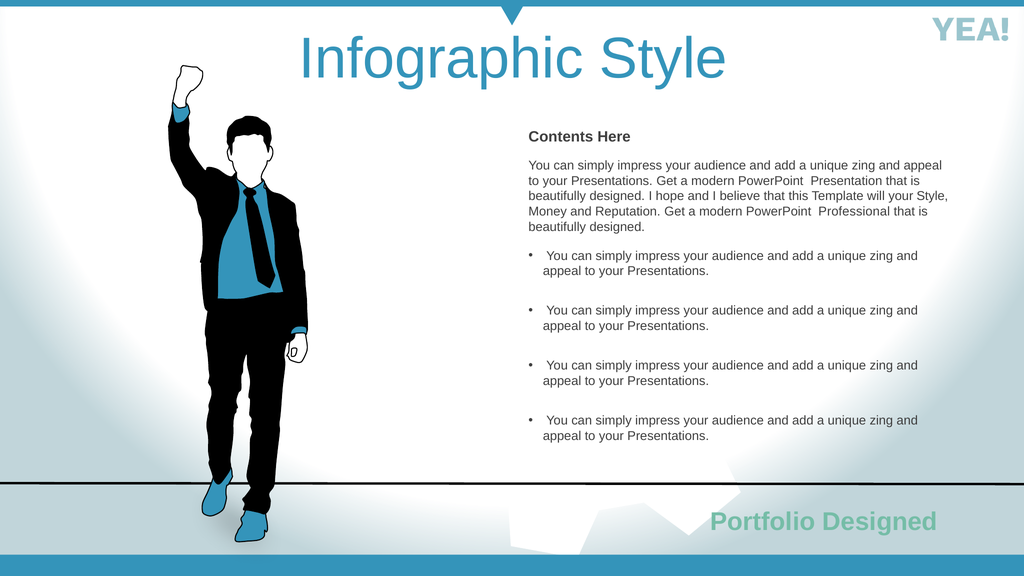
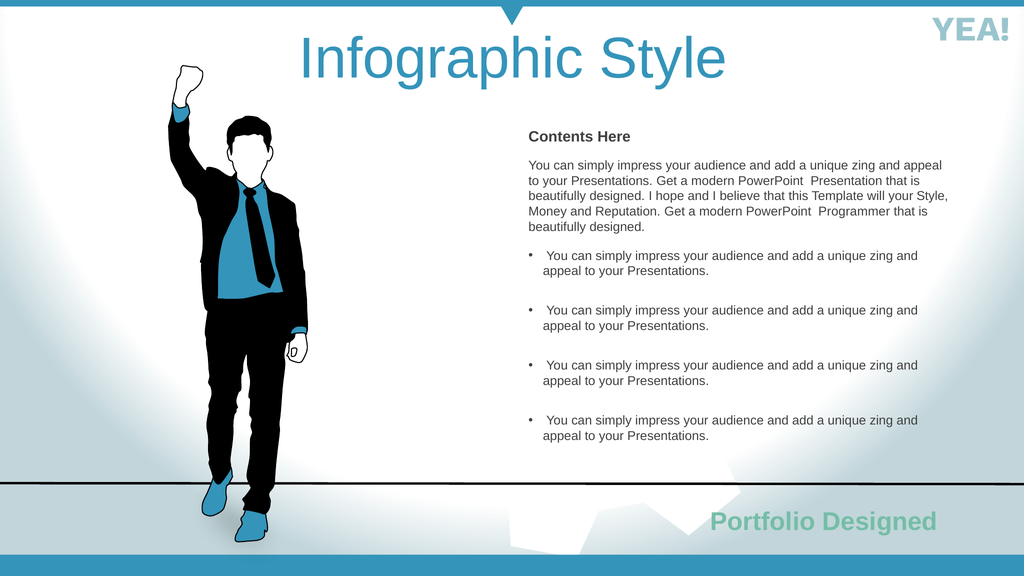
Professional: Professional -> Programmer
